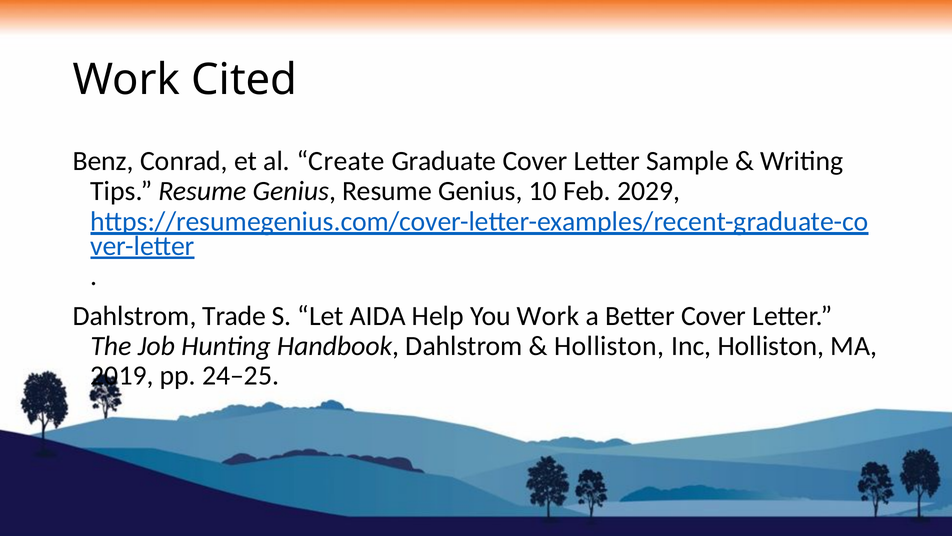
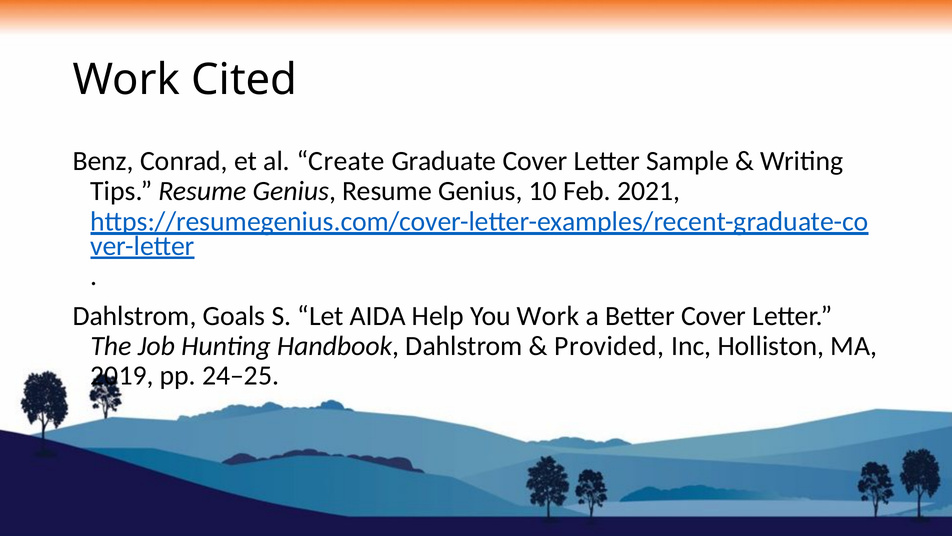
2029: 2029 -> 2021
Trade: Trade -> Goals
Holliston at (609, 346): Holliston -> Provided
